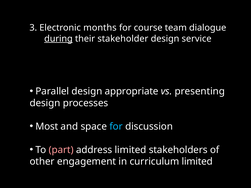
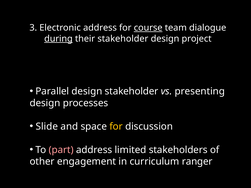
Electronic months: months -> address
course underline: none -> present
service: service -> project
design appropriate: appropriate -> stakeholder
Most: Most -> Slide
for at (116, 127) colour: light blue -> yellow
curriculum limited: limited -> ranger
